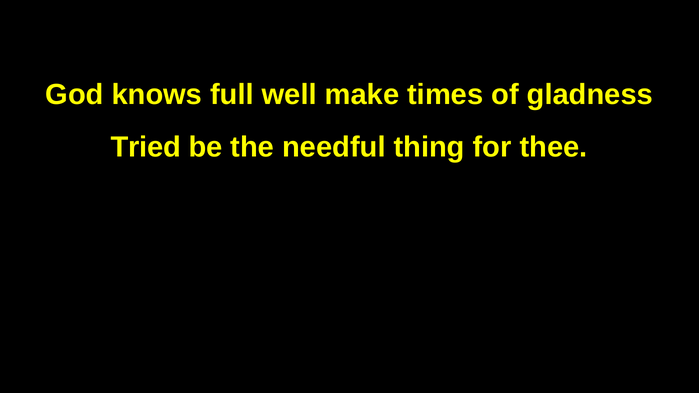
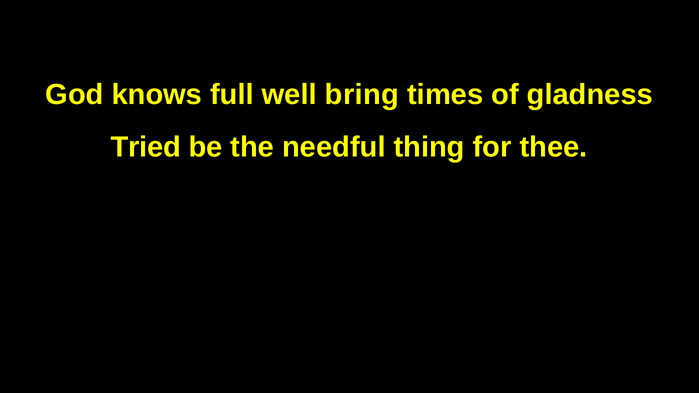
make: make -> bring
